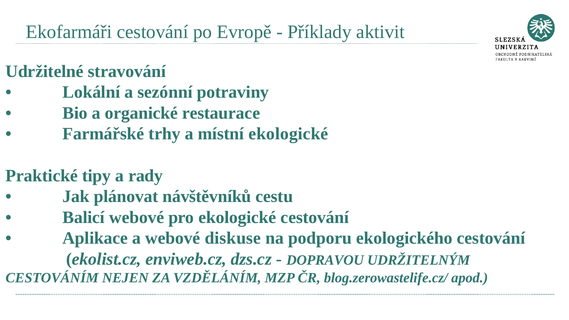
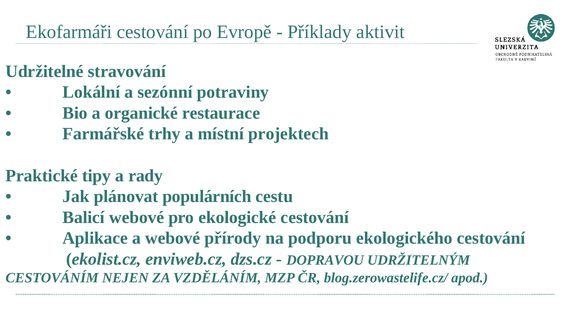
místní ekologické: ekologické -> projektech
návštěvníků: návštěvníků -> populárních
diskuse: diskuse -> přírody
